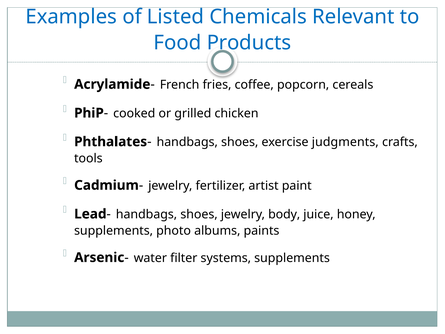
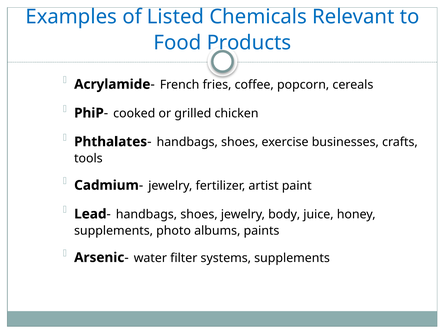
judgments: judgments -> businesses
